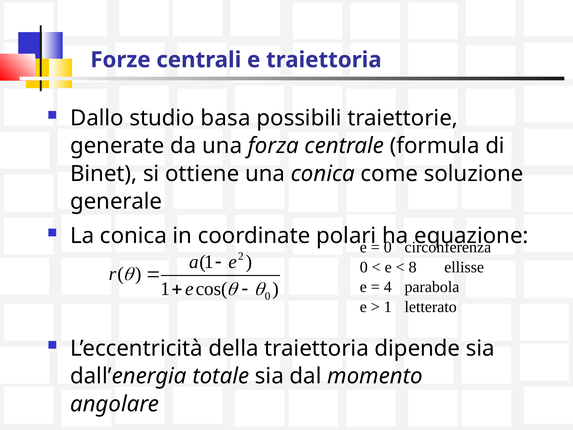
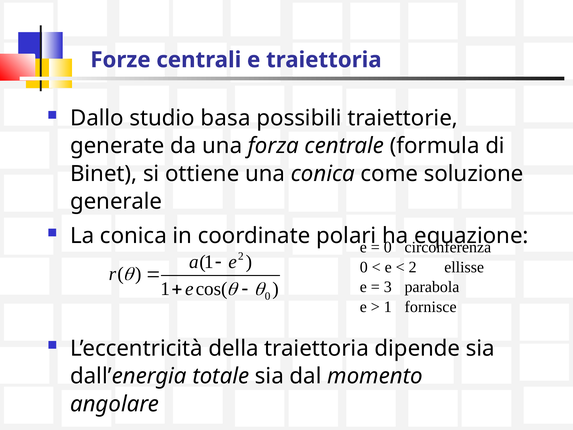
8 at (413, 267): 8 -> 2
4: 4 -> 3
letterato: letterato -> fornisce
